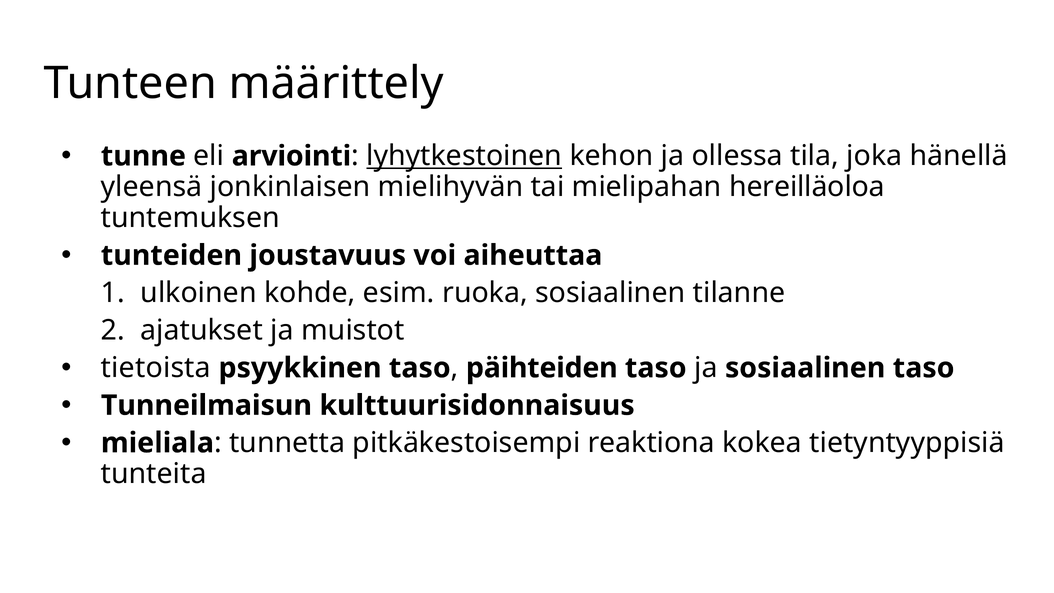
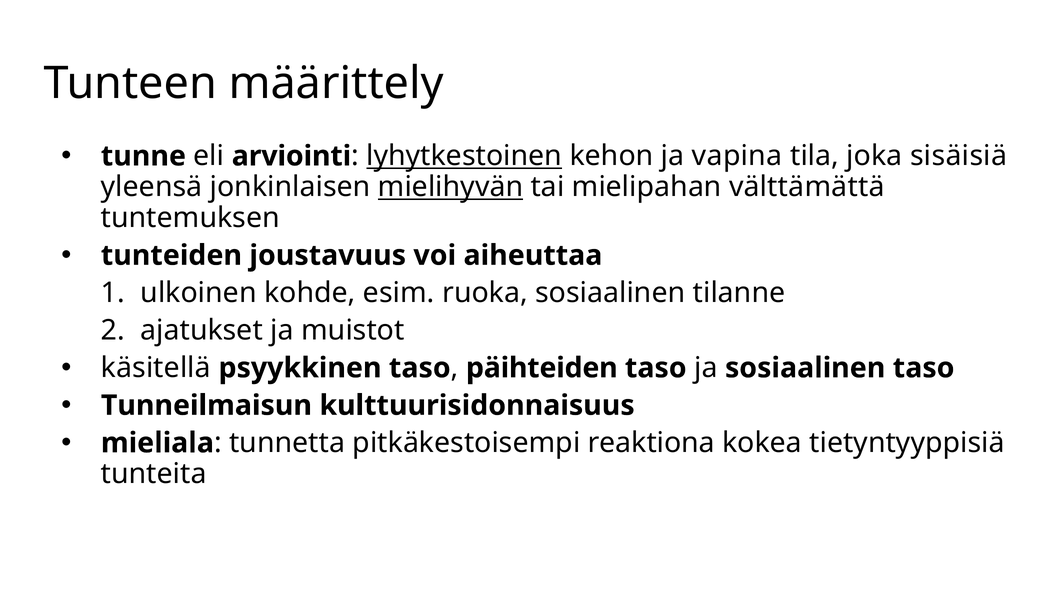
ollessa: ollessa -> vapina
hänellä: hänellä -> sisäisiä
mielihyvän underline: none -> present
hereilläoloa: hereilläoloa -> välttämättä
tietoista: tietoista -> käsitellä
